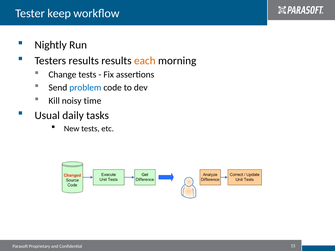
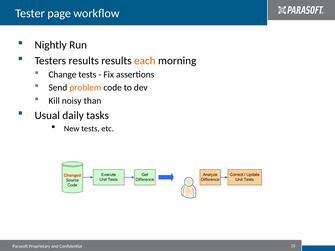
keep: keep -> page
problem colour: blue -> orange
time: time -> than
